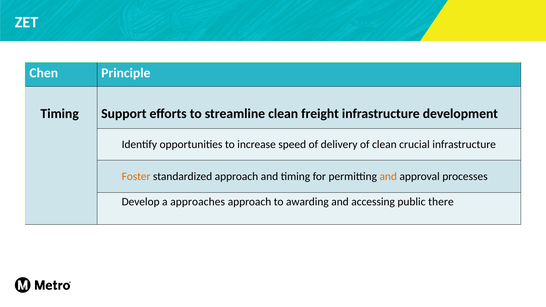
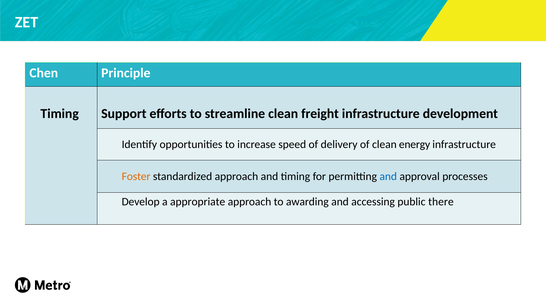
crucial: crucial -> energy
and at (388, 177) colour: orange -> blue
approaches: approaches -> appropriate
